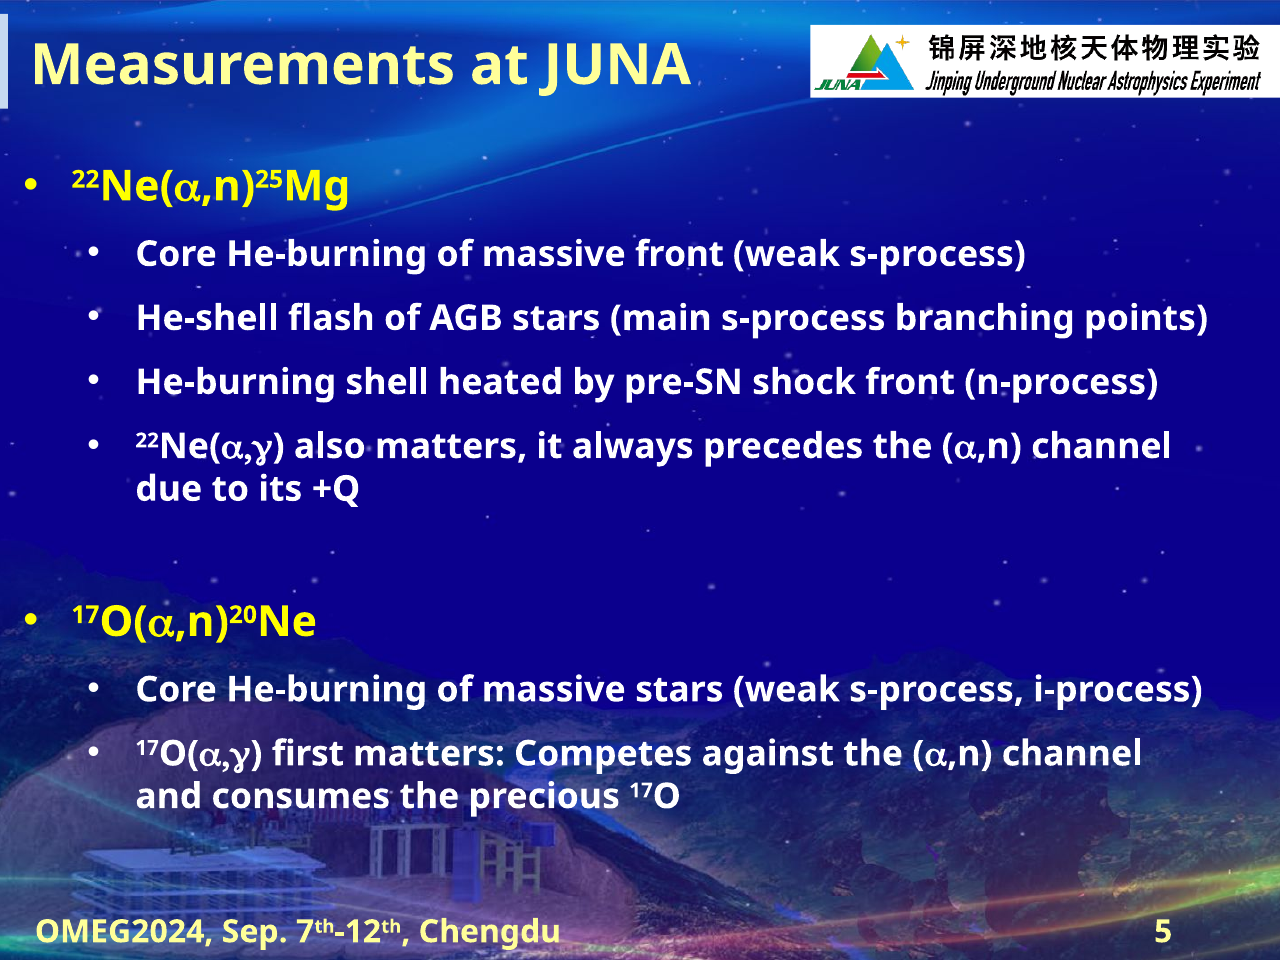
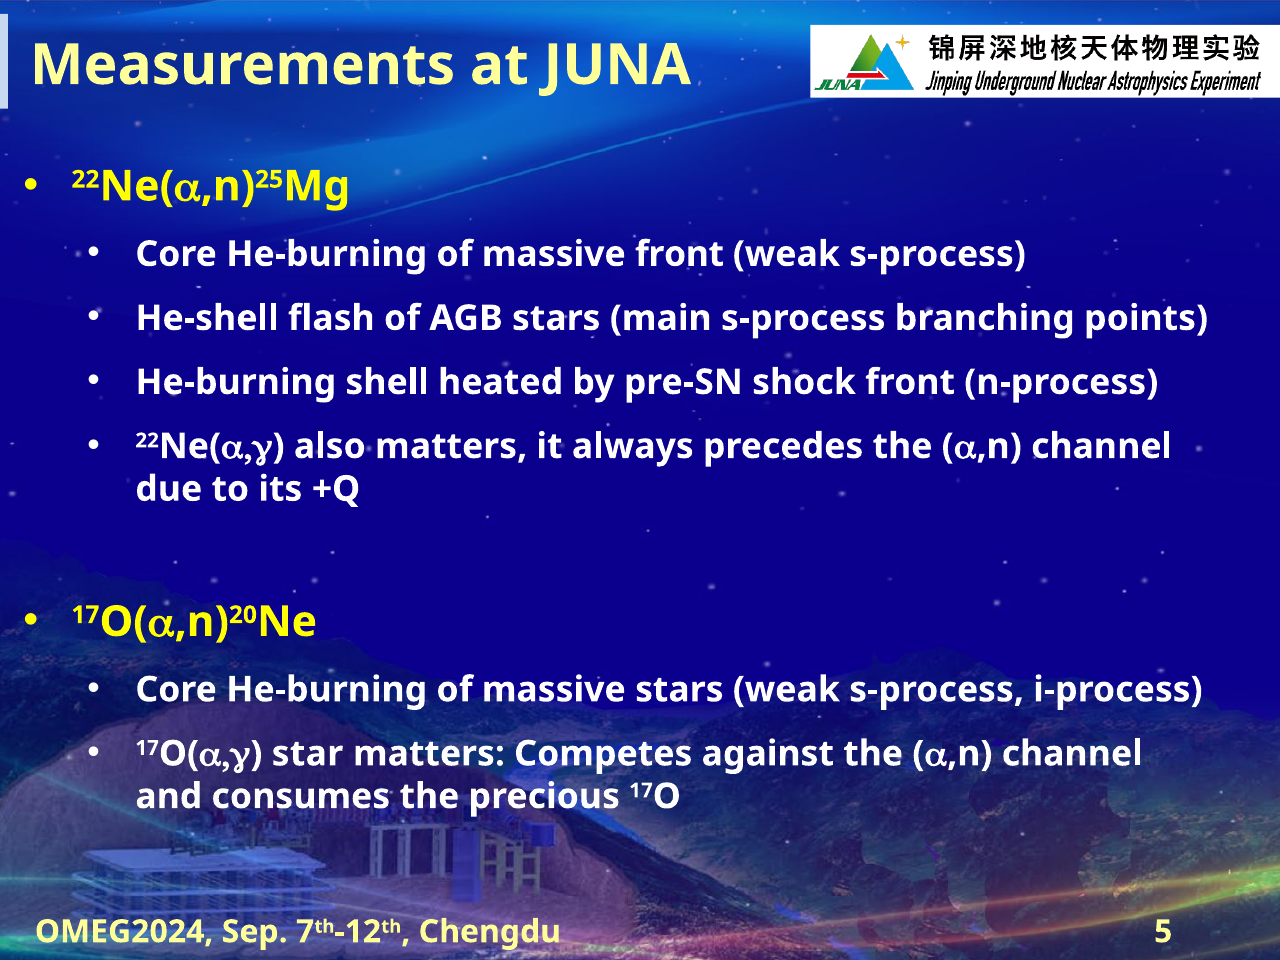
first: first -> star
